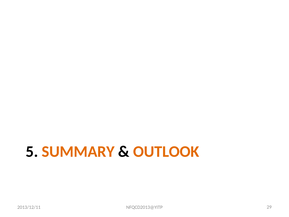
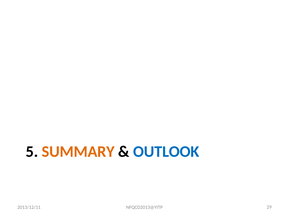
OUTLOOK colour: orange -> blue
